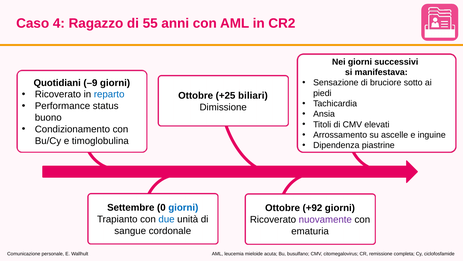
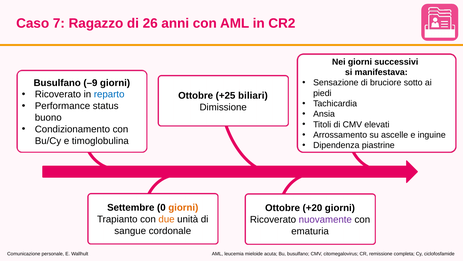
4: 4 -> 7
55: 55 -> 26
Quotidiani at (57, 83): Quotidiani -> Busulfano
giorni at (183, 207) colour: blue -> orange
+92: +92 -> +20
due colour: blue -> orange
